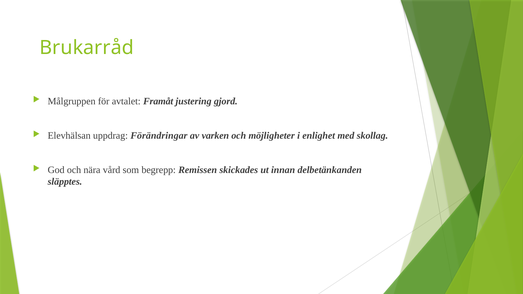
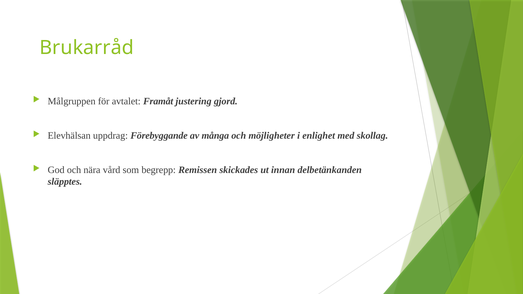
Förändringar: Förändringar -> Förebyggande
varken: varken -> många
